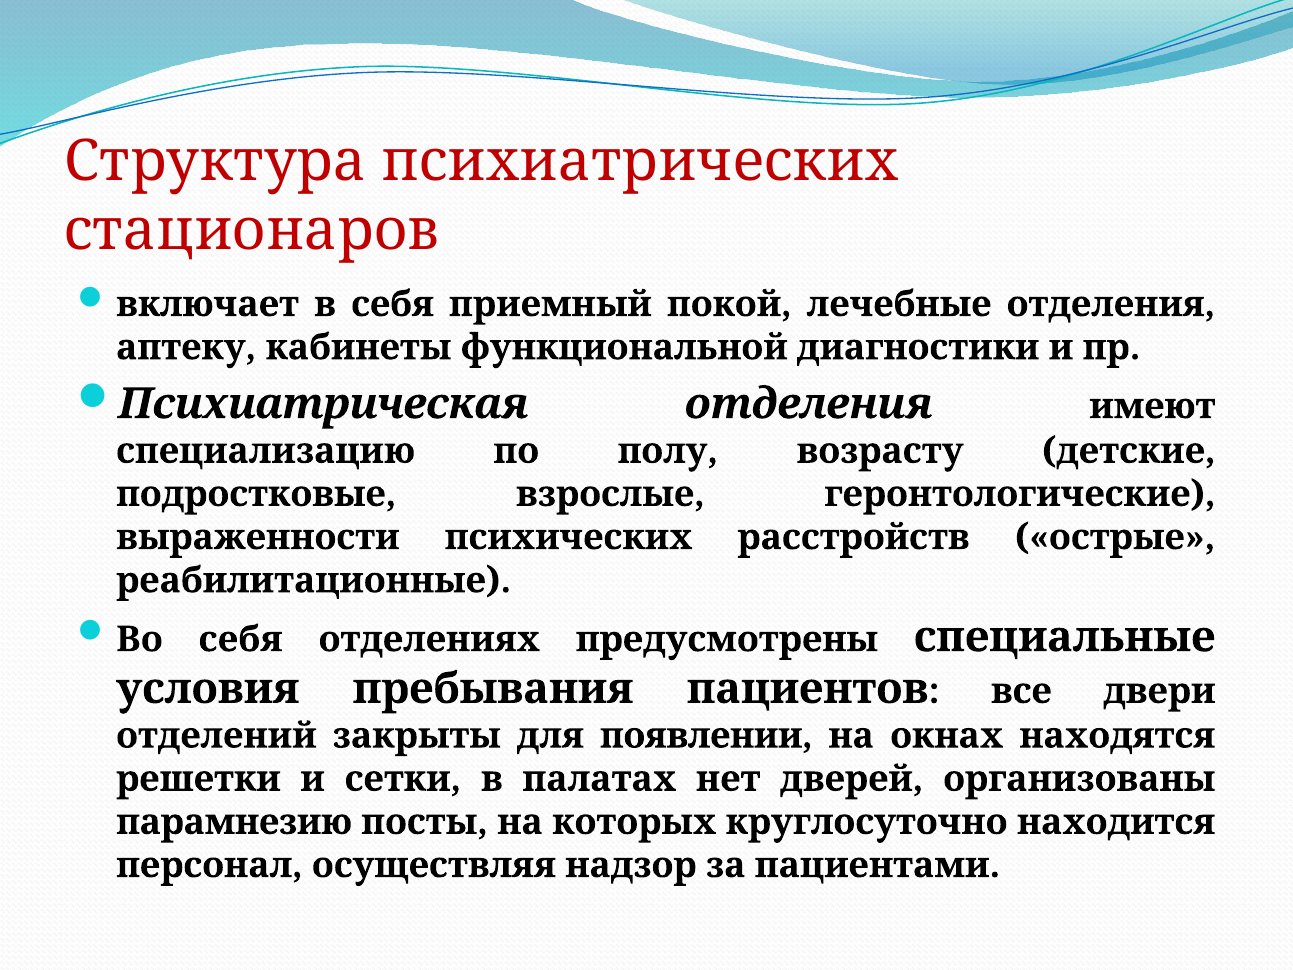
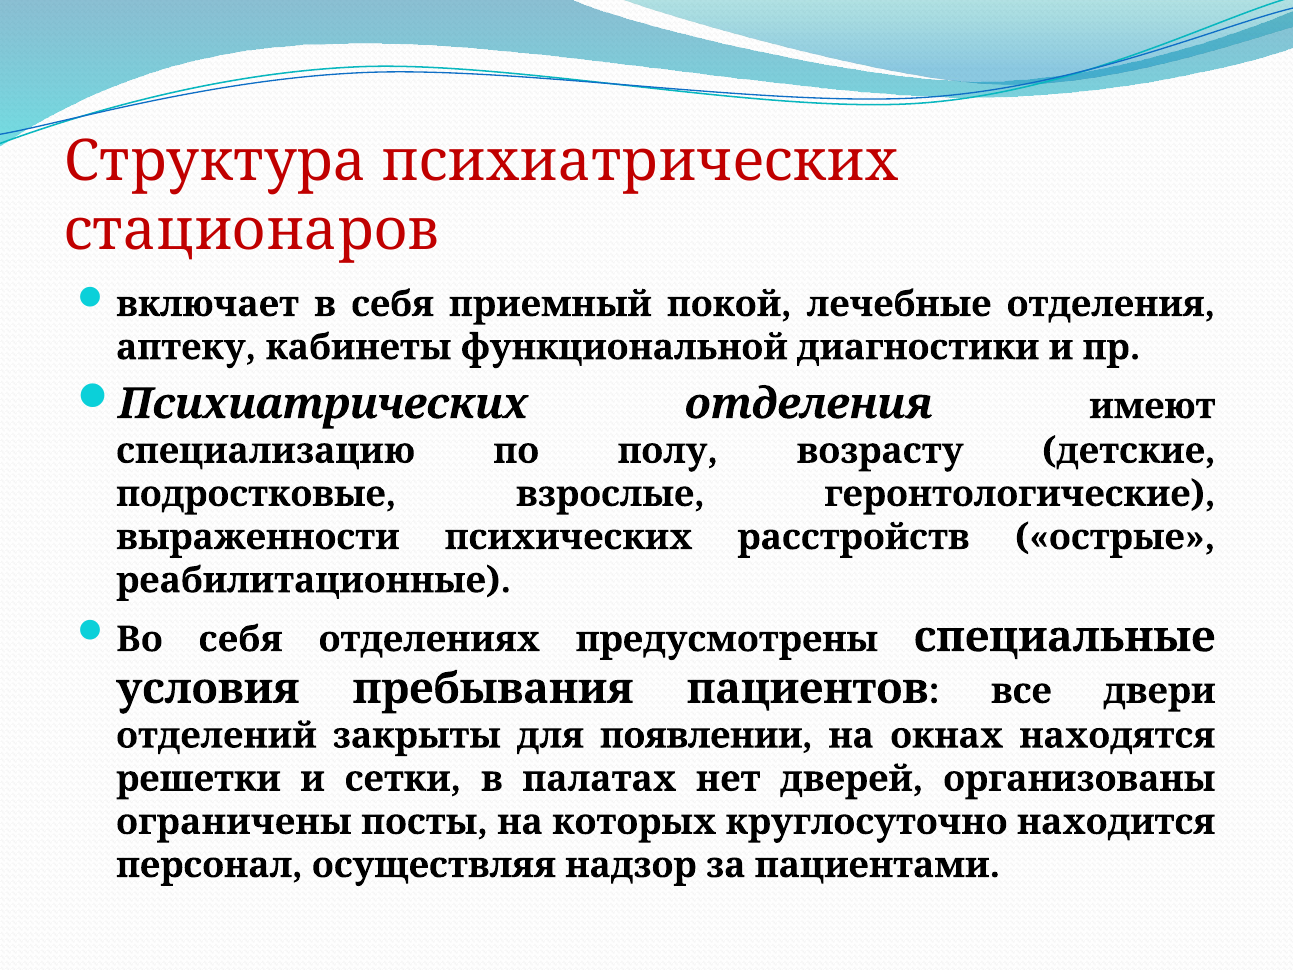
Психиатрическая at (323, 404): Психиатрическая -> Психиатрических
парамнезию: парамнезию -> ограничены
